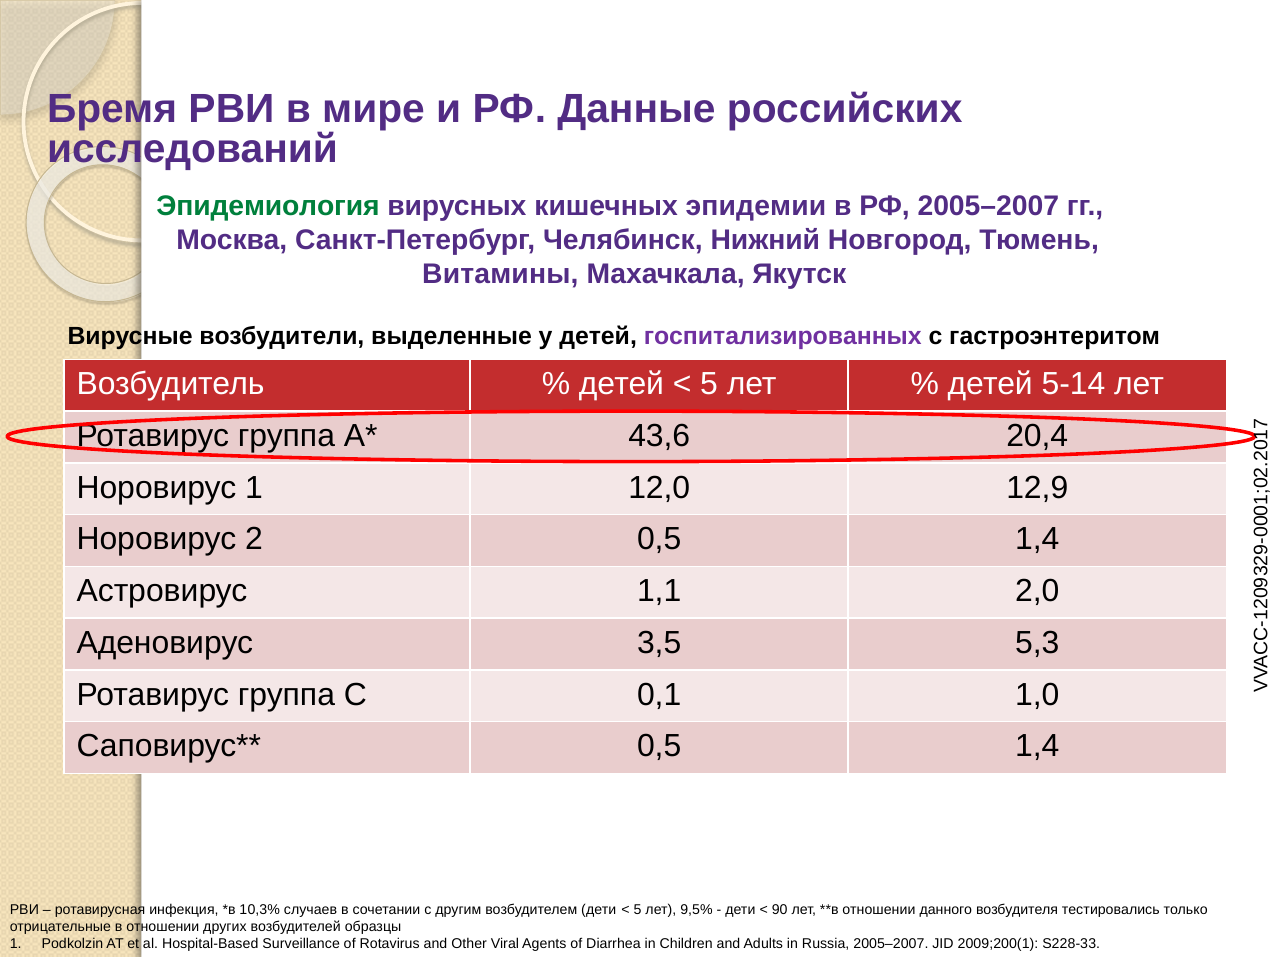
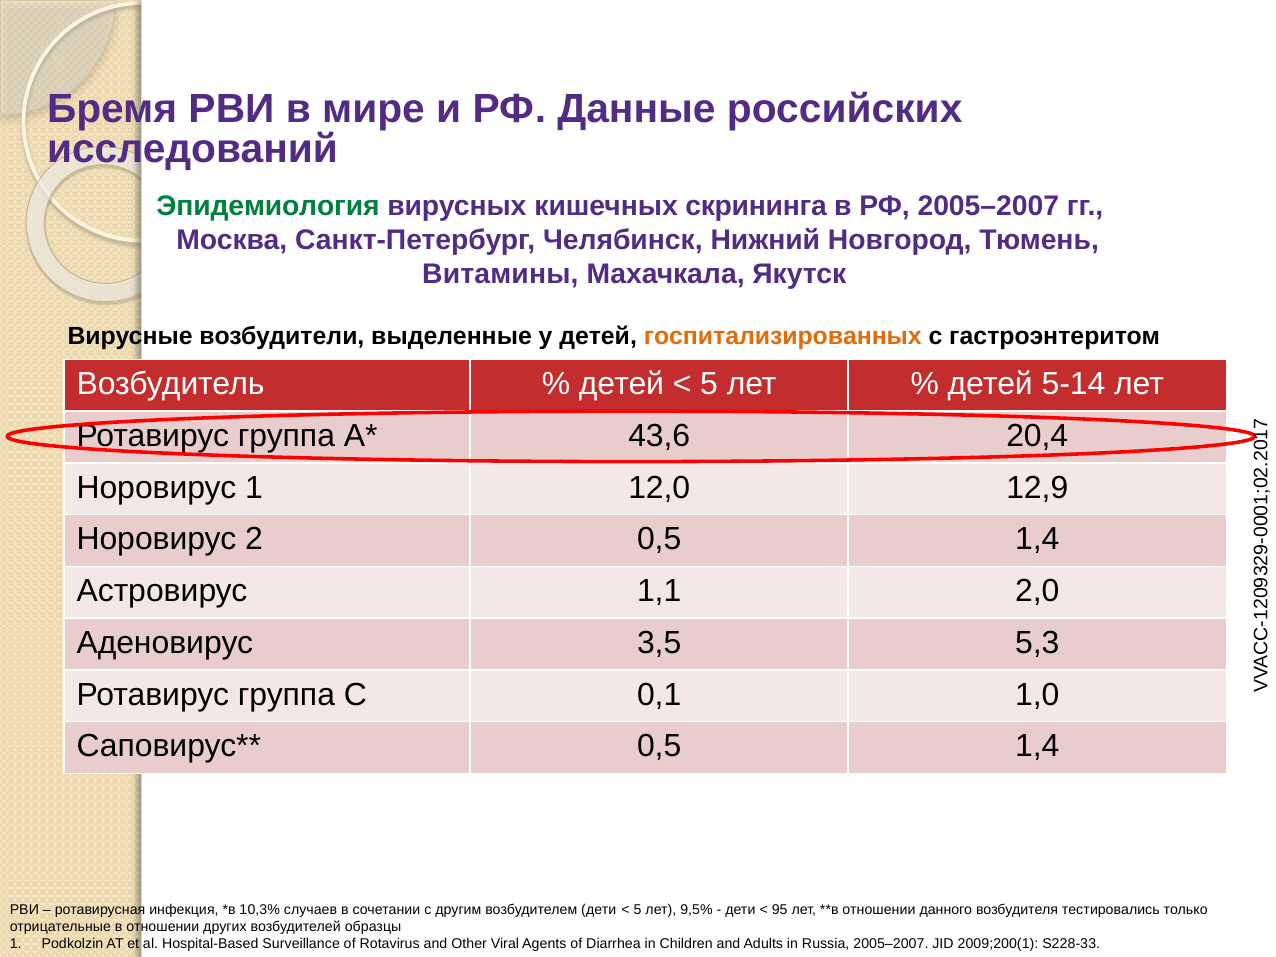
эпидемии: эпидемии -> скрининга
госпитализированных colour: purple -> orange
90: 90 -> 95
